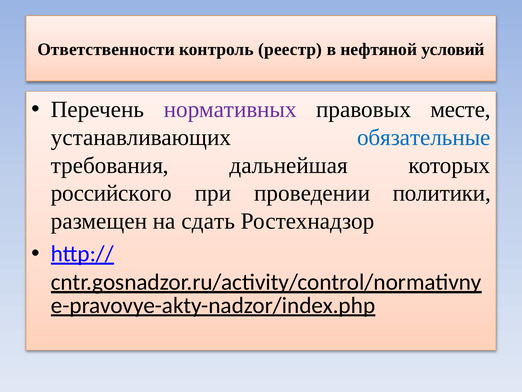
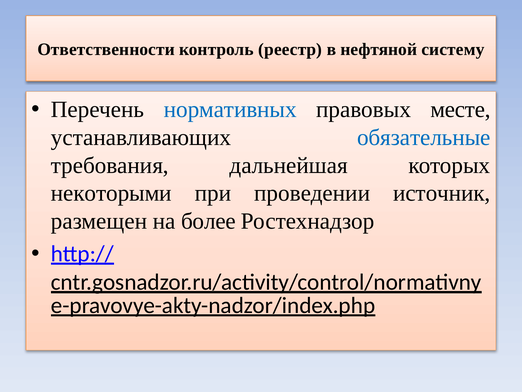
условий: условий -> систему
нормативных colour: purple -> blue
российского: российского -> некоторыми
политики: политики -> источник
сдать: сдать -> более
